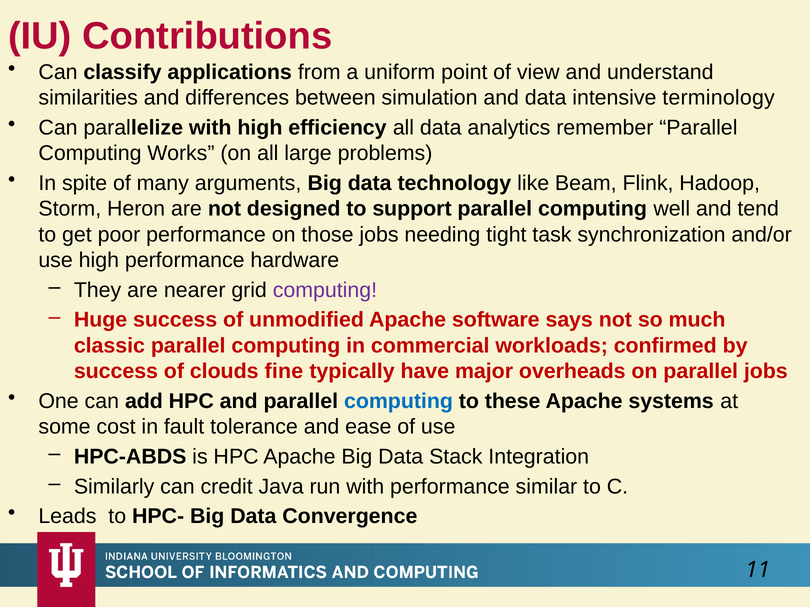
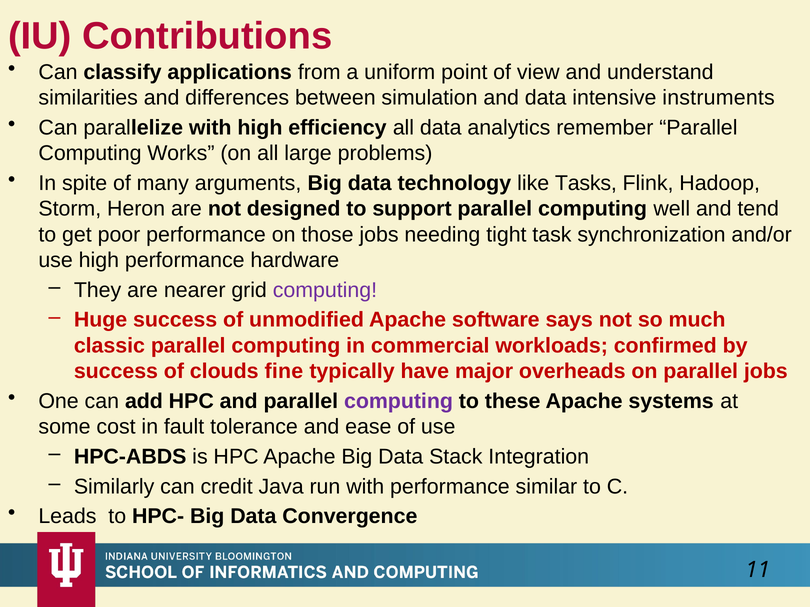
terminology: terminology -> instruments
Beam: Beam -> Tasks
computing at (398, 401) colour: blue -> purple
